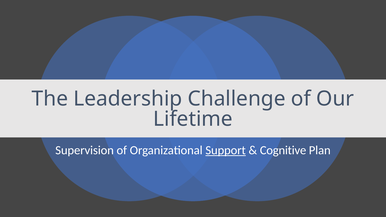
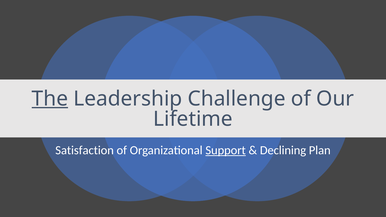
The underline: none -> present
Supervision: Supervision -> Satisfaction
Cognitive: Cognitive -> Declining
